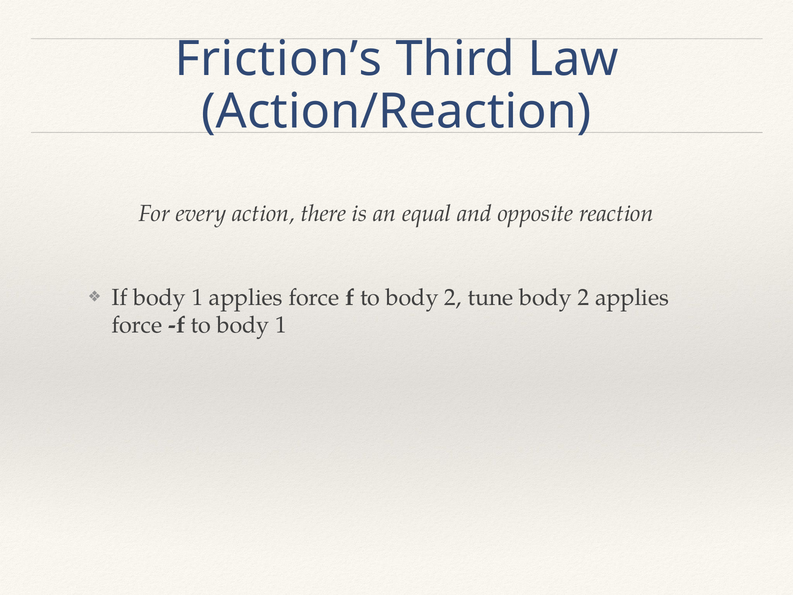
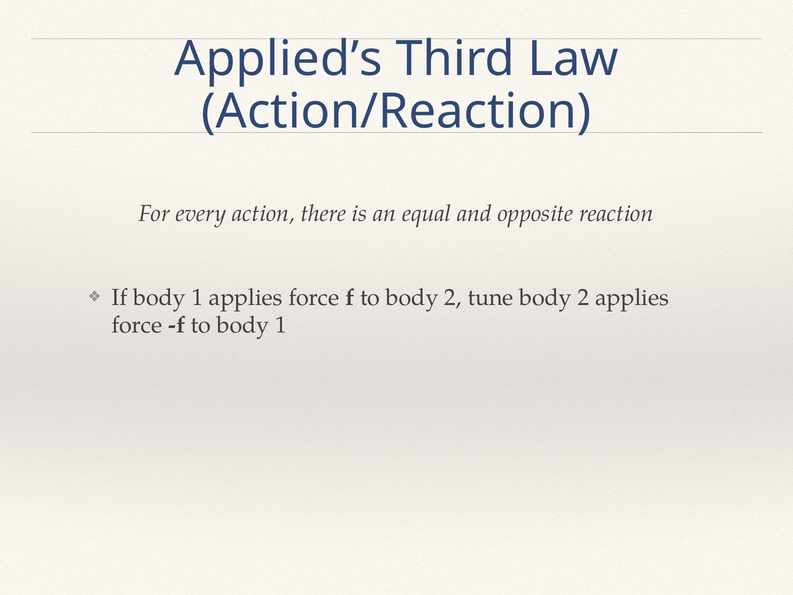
Friction’s: Friction’s -> Applied’s
